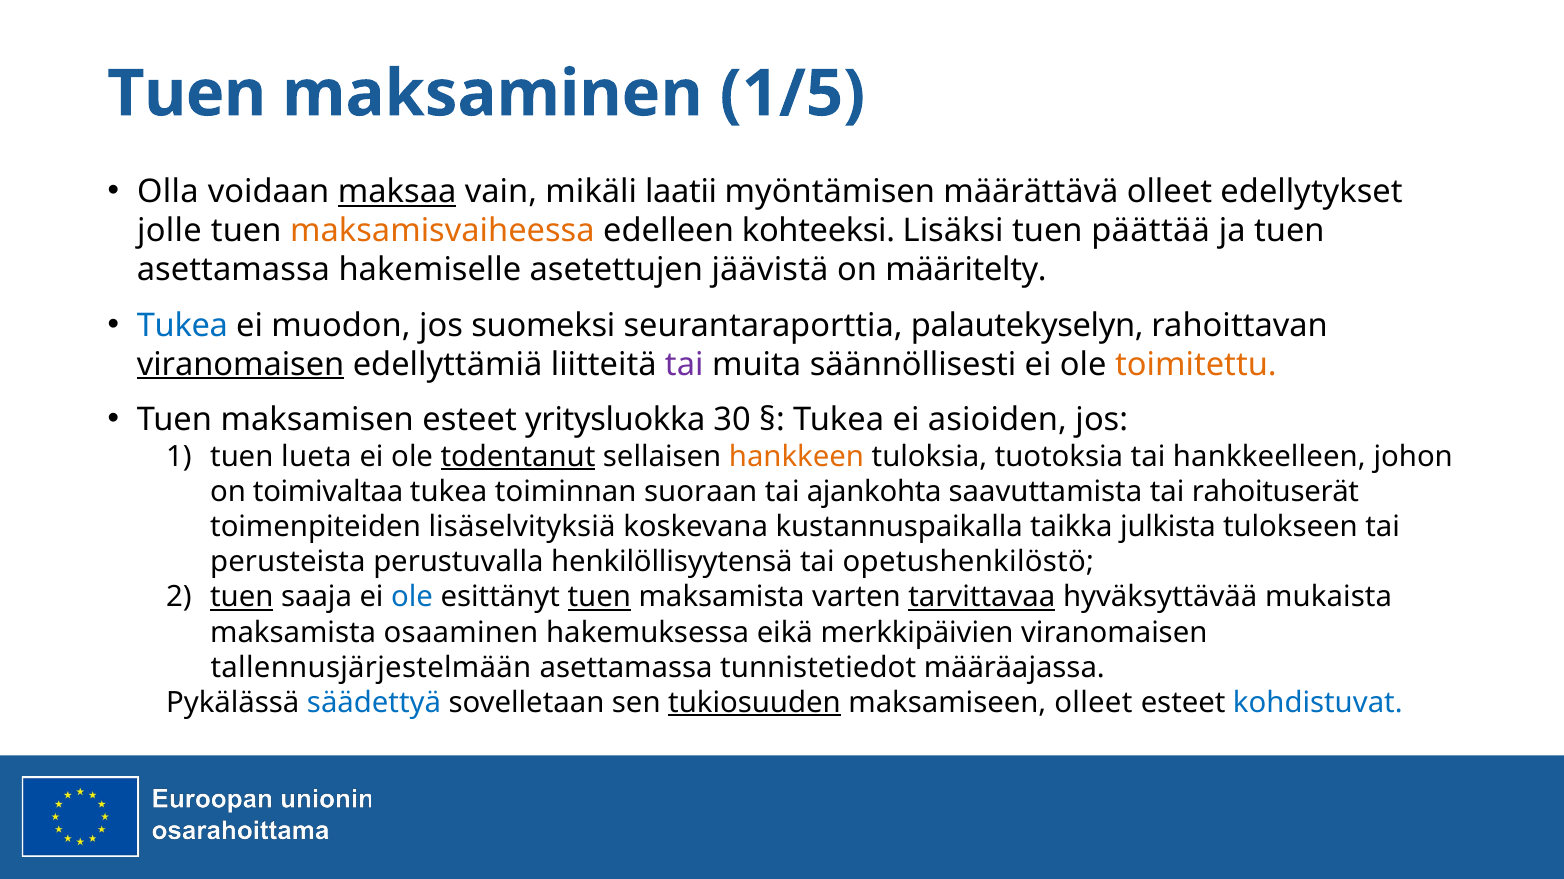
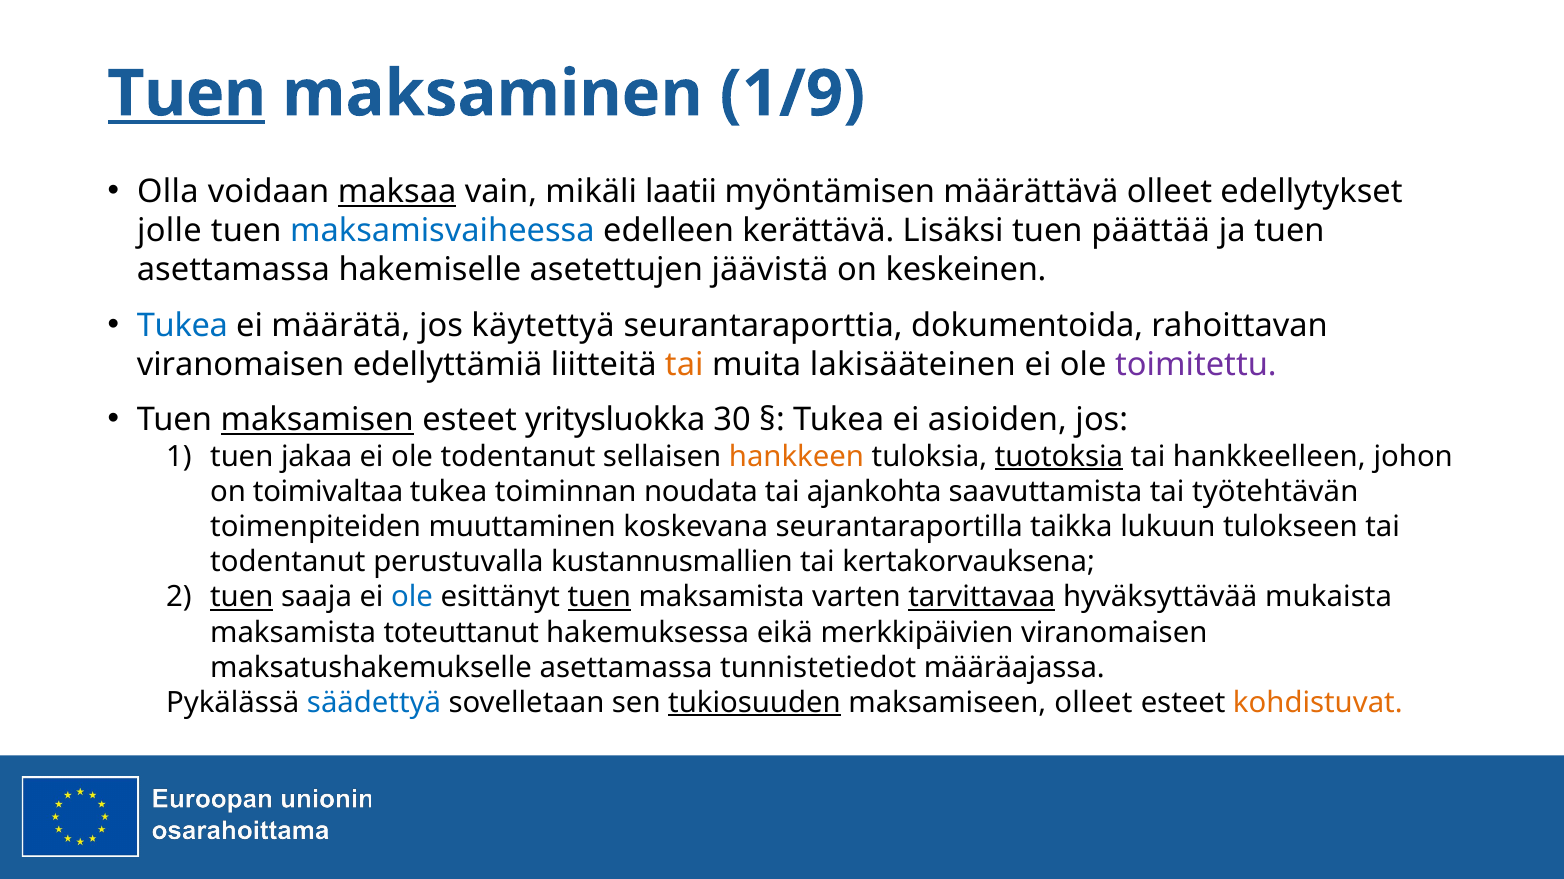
Tuen at (187, 94) underline: none -> present
1/5: 1/5 -> 1/9
maksamisvaiheessa colour: orange -> blue
kohteeksi: kohteeksi -> kerättävä
määritelty: määritelty -> keskeinen
muodon: muodon -> määrätä
suomeksi: suomeksi -> käytettyä
palautekyselyn: palautekyselyn -> dokumentoida
viranomaisen at (241, 365) underline: present -> none
tai at (684, 365) colour: purple -> orange
säännöllisesti: säännöllisesti -> lakisääteinen
toimitettu colour: orange -> purple
maksamisen underline: none -> present
lueta: lueta -> jakaa
todentanut at (518, 457) underline: present -> none
tuotoksia underline: none -> present
suoraan: suoraan -> noudata
rahoituserät: rahoituserät -> työtehtävän
lisäselvityksiä: lisäselvityksiä -> muuttaminen
kustannuspaikalla: kustannuspaikalla -> seurantaraportilla
julkista: julkista -> lukuun
perusteista at (288, 563): perusteista -> todentanut
henkilöllisyytensä: henkilöllisyytensä -> kustannusmallien
opetushenkilöstö: opetushenkilöstö -> kertakorvauksena
osaaminen: osaaminen -> toteuttanut
tallennusjärjestelmään: tallennusjärjestelmään -> maksatushakemukselle
kohdistuvat colour: blue -> orange
